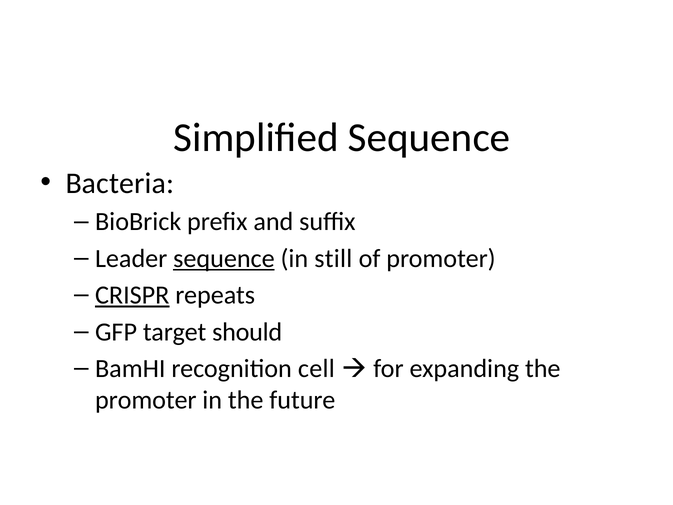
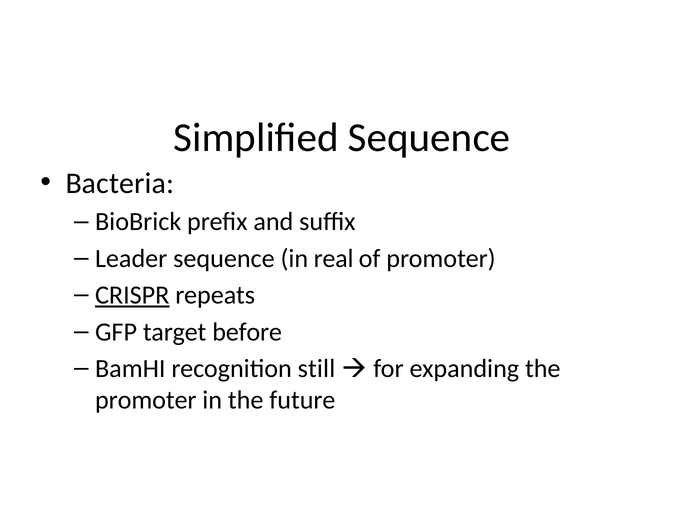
sequence at (224, 258) underline: present -> none
still: still -> real
should: should -> before
cell: cell -> still
